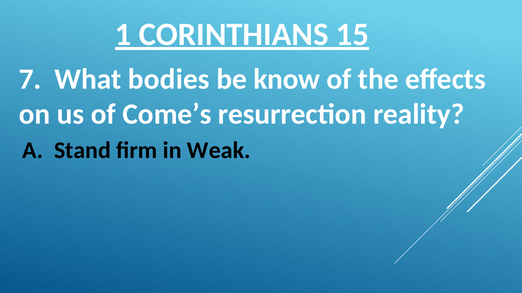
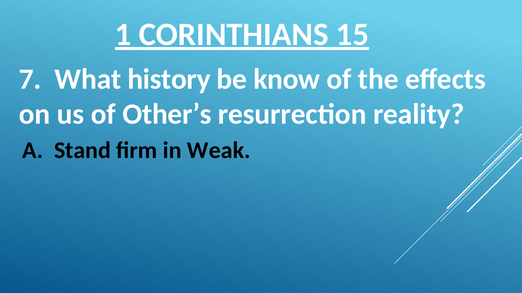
bodies: bodies -> history
Come’s: Come’s -> Other’s
